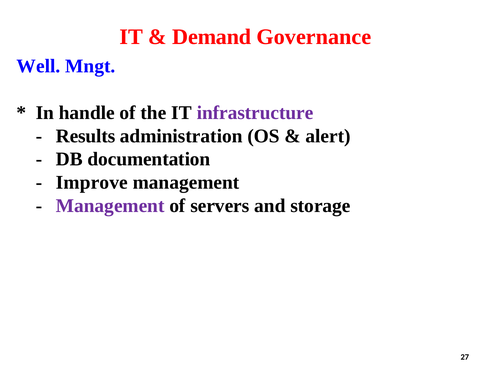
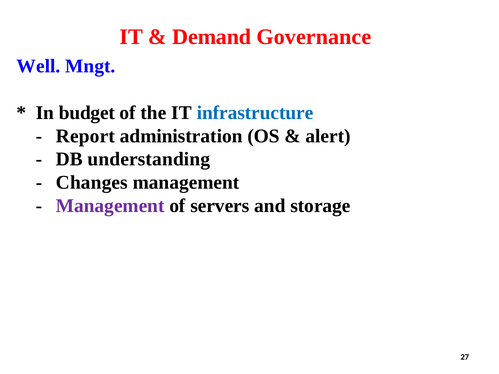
handle: handle -> budget
infrastructure colour: purple -> blue
Results: Results -> Report
documentation: documentation -> understanding
Improve: Improve -> Changes
